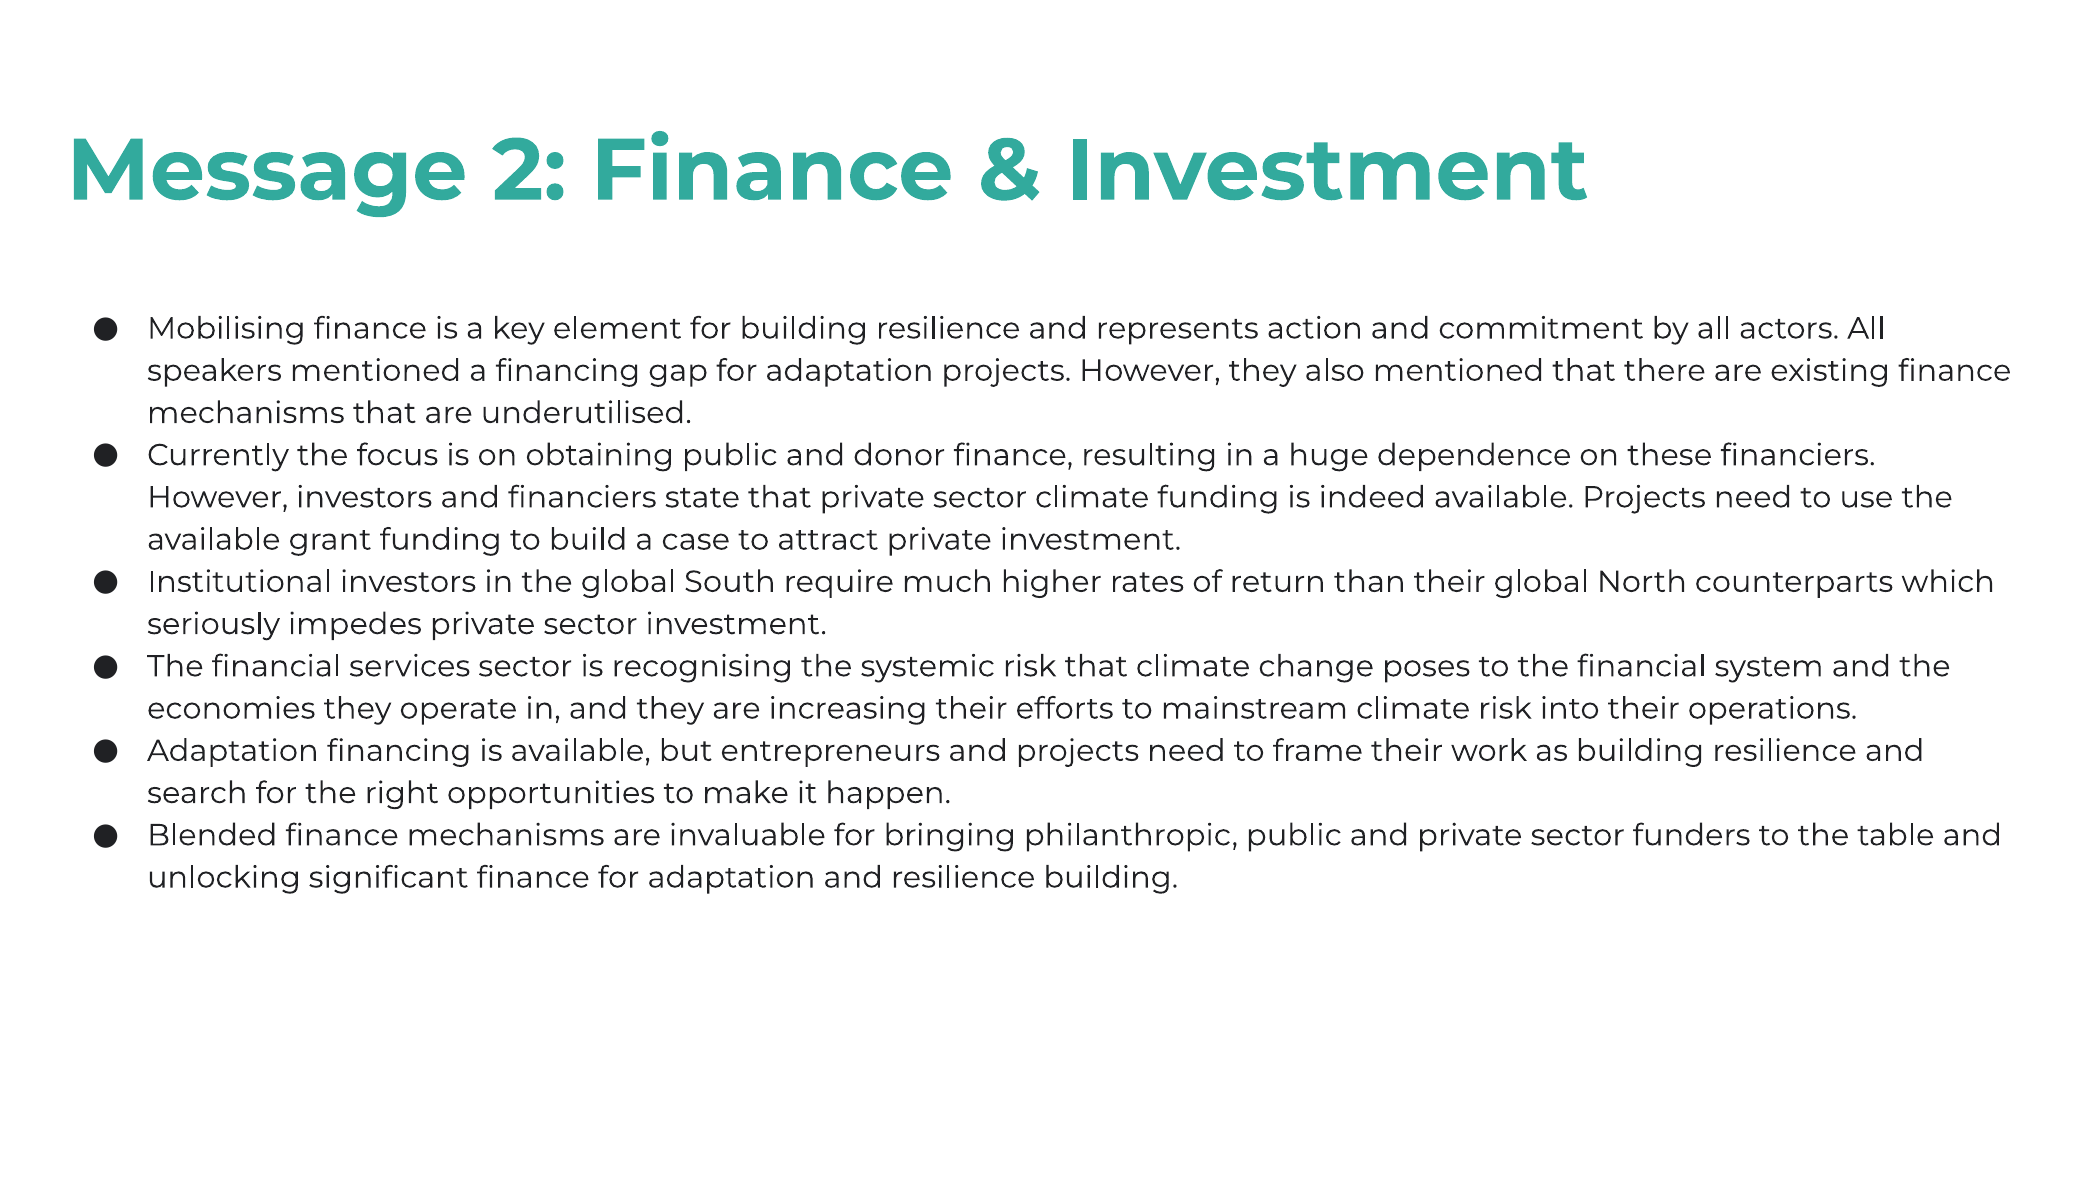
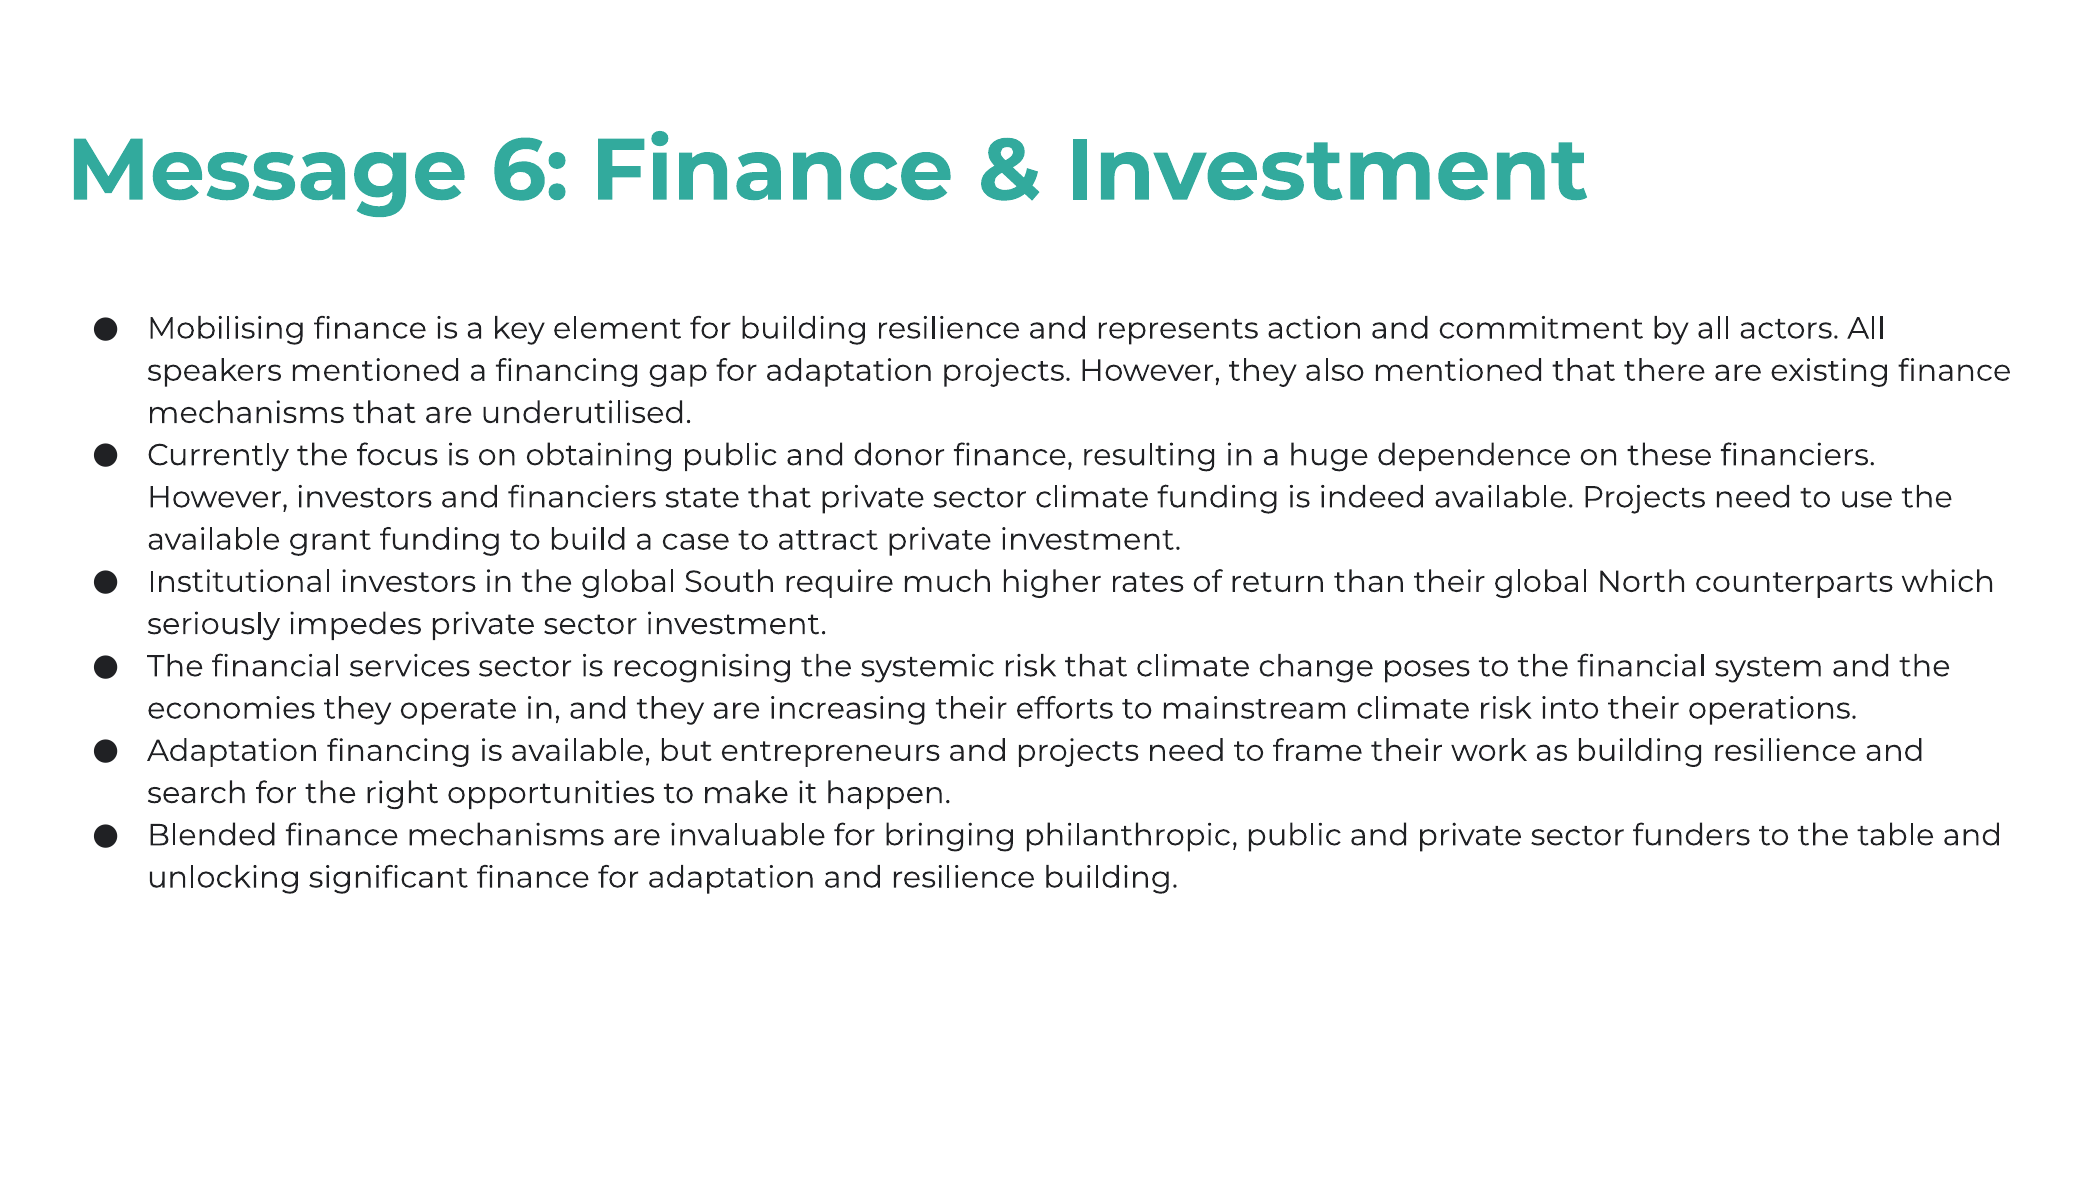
2: 2 -> 6
